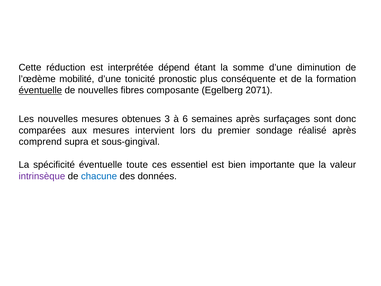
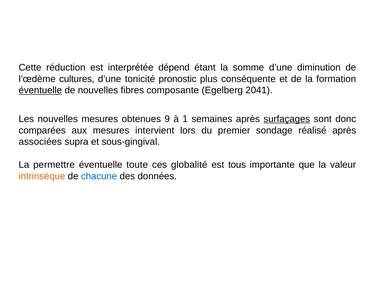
mobilité: mobilité -> cultures
2071: 2071 -> 2041
3: 3 -> 9
6: 6 -> 1
surfaçages underline: none -> present
comprend: comprend -> associées
spécificité: spécificité -> permettre
essentiel: essentiel -> globalité
bien: bien -> tous
intrinsèque colour: purple -> orange
